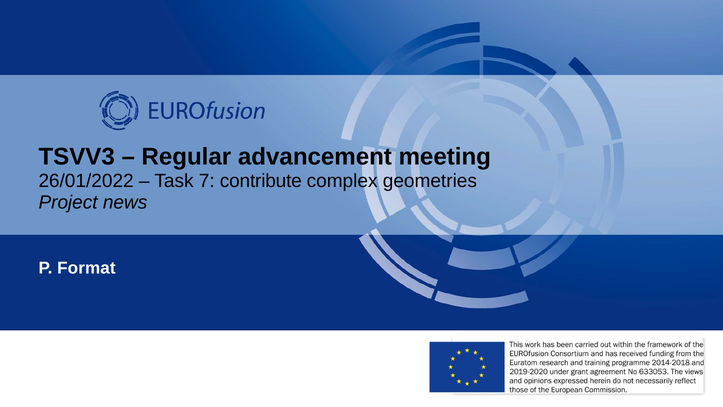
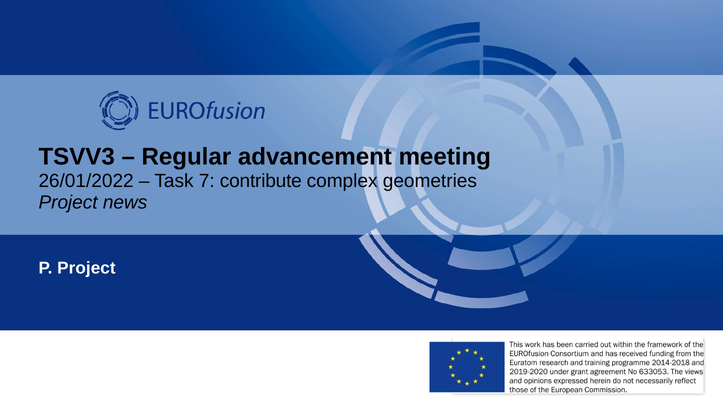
P Format: Format -> Project
